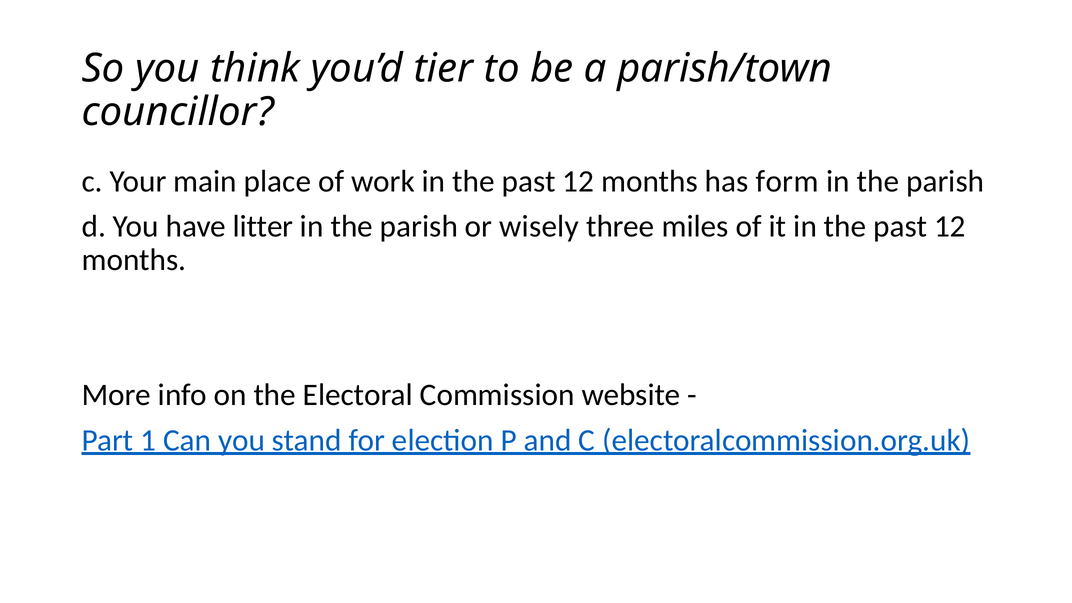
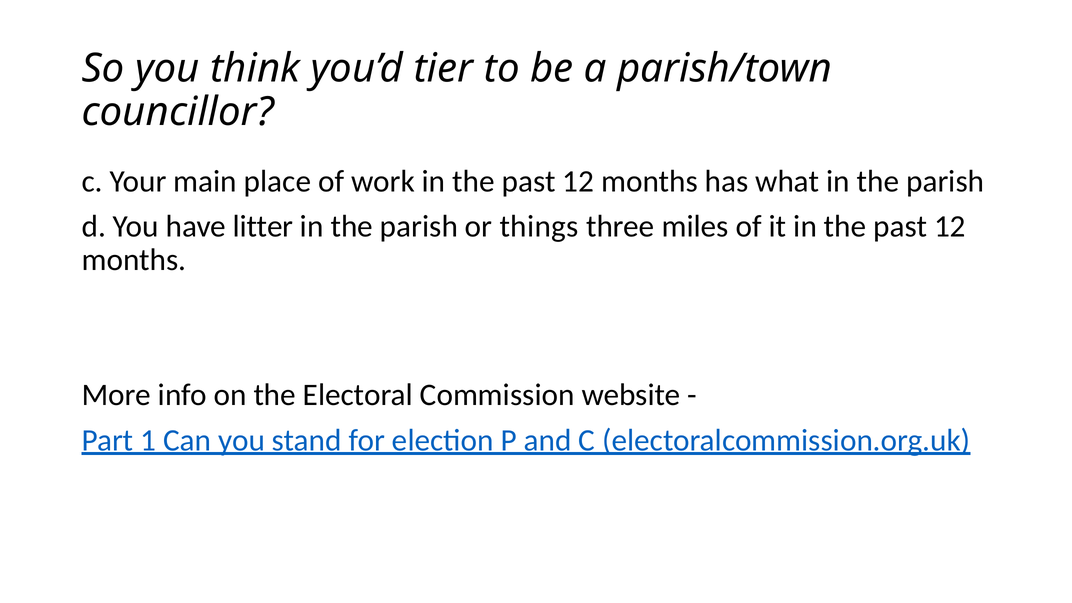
form: form -> what
wisely: wisely -> things
